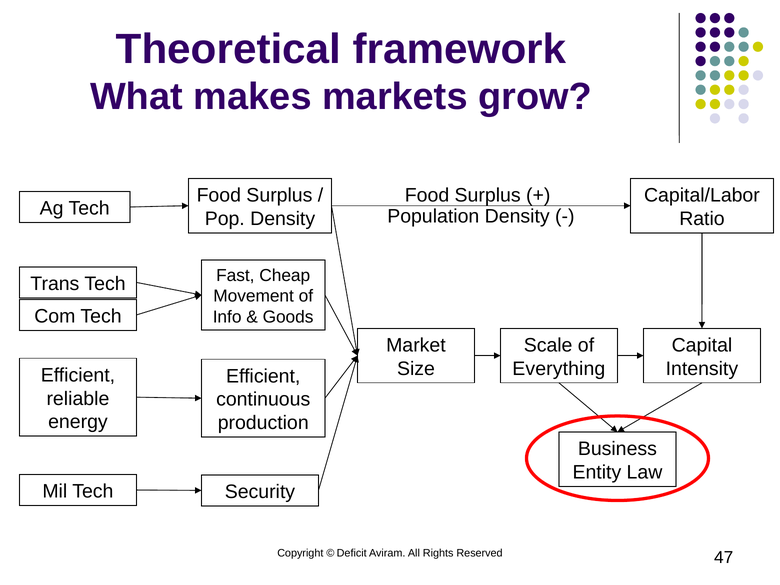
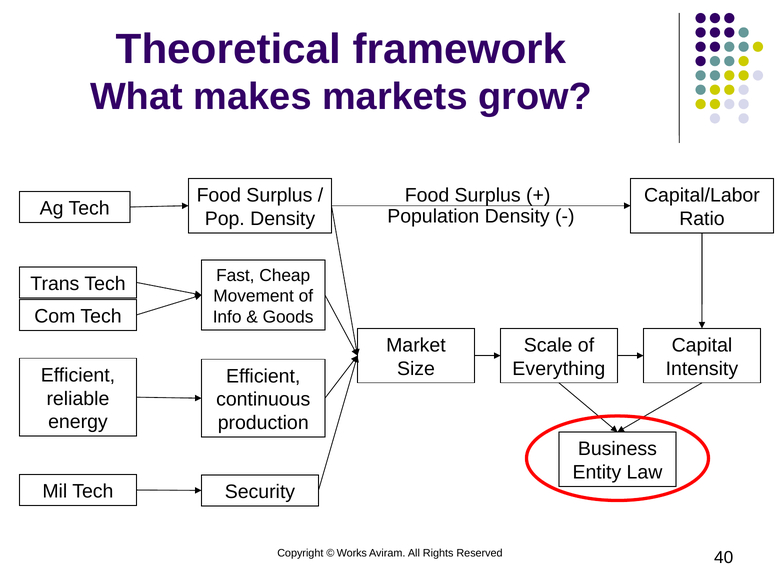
Deficit: Deficit -> Works
47: 47 -> 40
